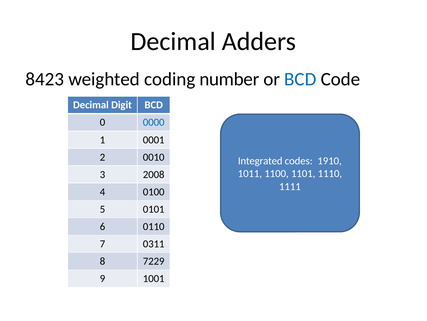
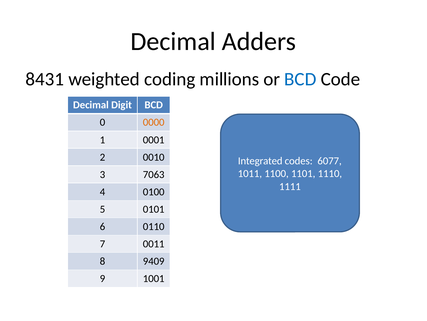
8423: 8423 -> 8431
number: number -> millions
0000 colour: blue -> orange
1910: 1910 -> 6077
2008: 2008 -> 7063
0311: 0311 -> 0011
7229: 7229 -> 9409
